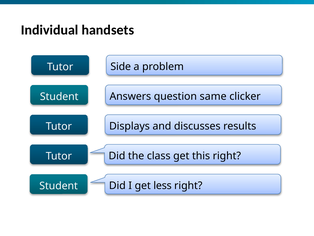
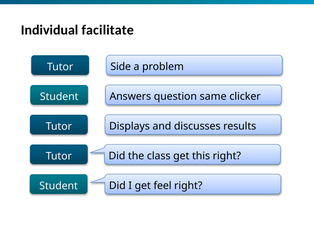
handsets: handsets -> facilitate
less: less -> feel
